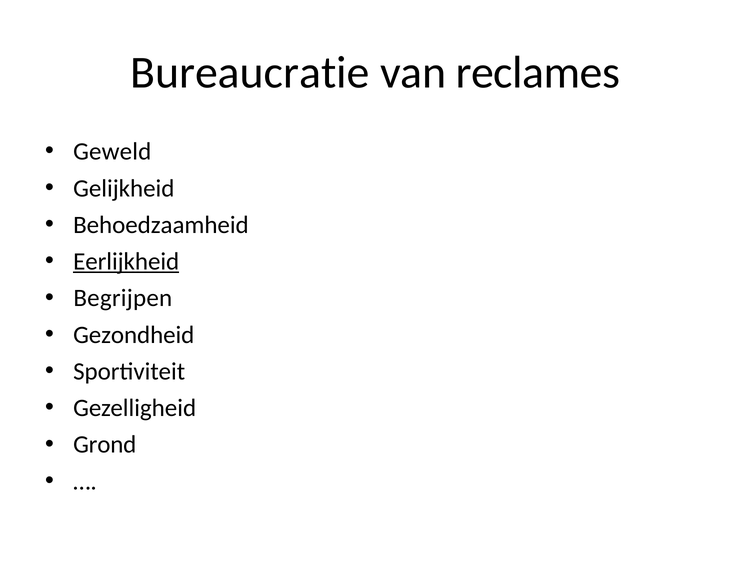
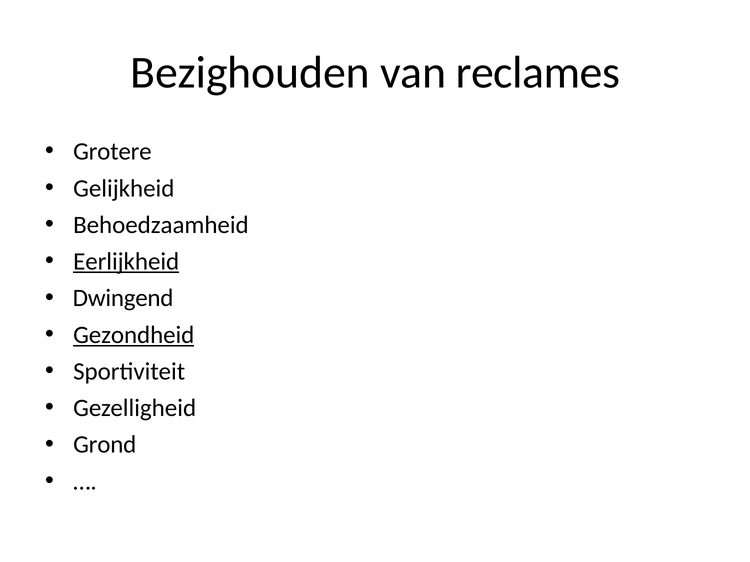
Bureaucratie: Bureaucratie -> Bezighouden
Geweld: Geweld -> Grotere
Begrijpen: Begrijpen -> Dwingend
Gezondheid underline: none -> present
